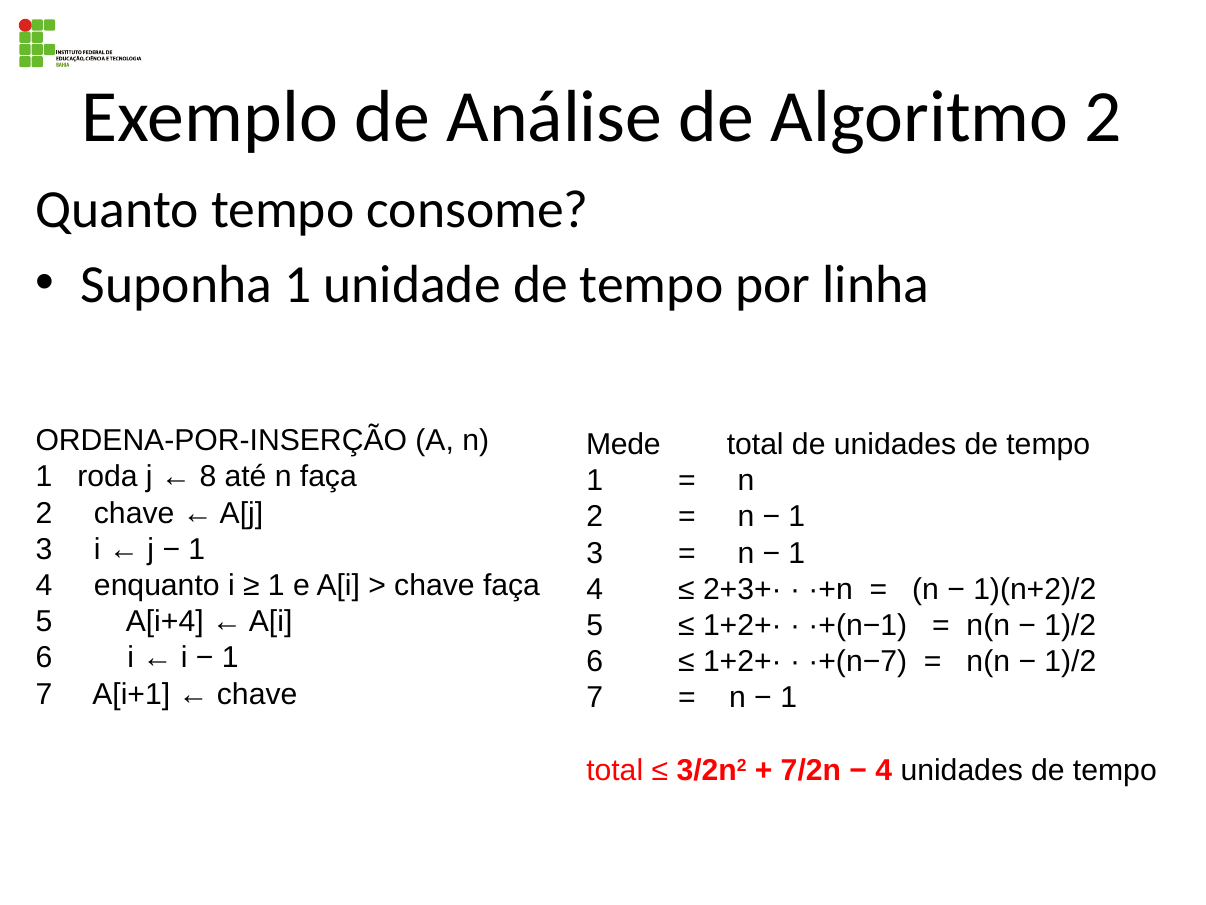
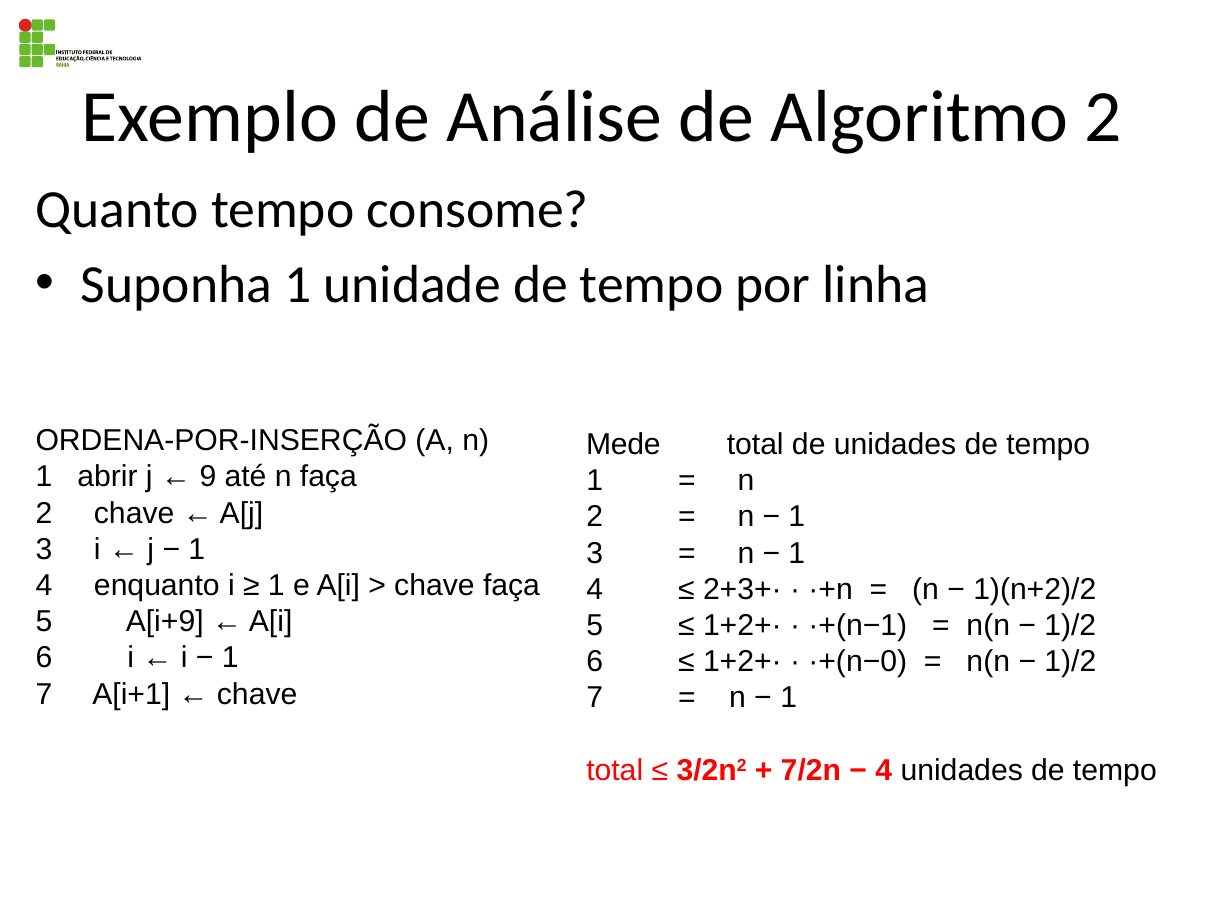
roda: roda -> abrir
8: 8 -> 9
A[i+4: A[i+4 -> A[i+9
·+(n−7: ·+(n−7 -> ·+(n−0
